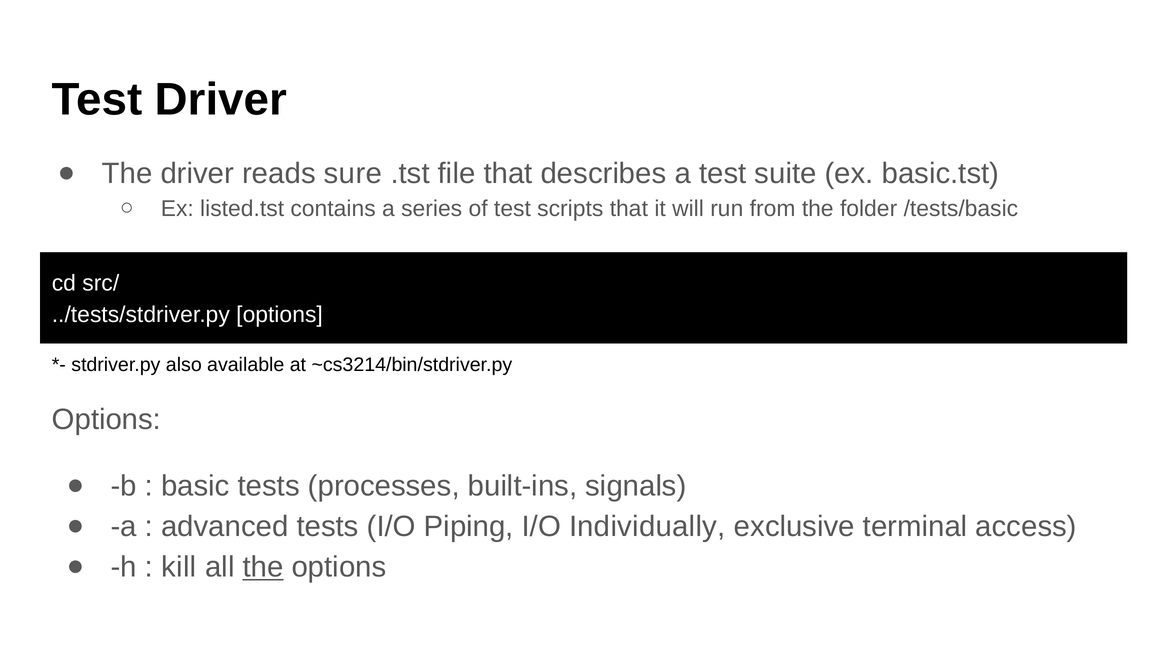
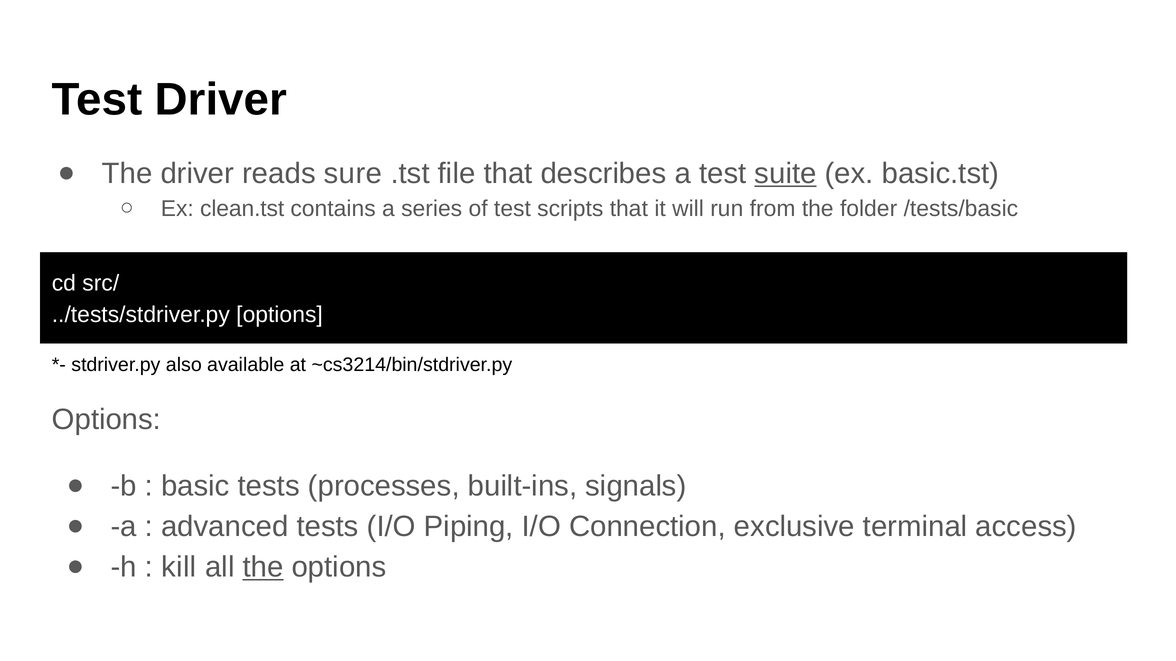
suite underline: none -> present
listed.tst: listed.tst -> clean.tst
Individually: Individually -> Connection
